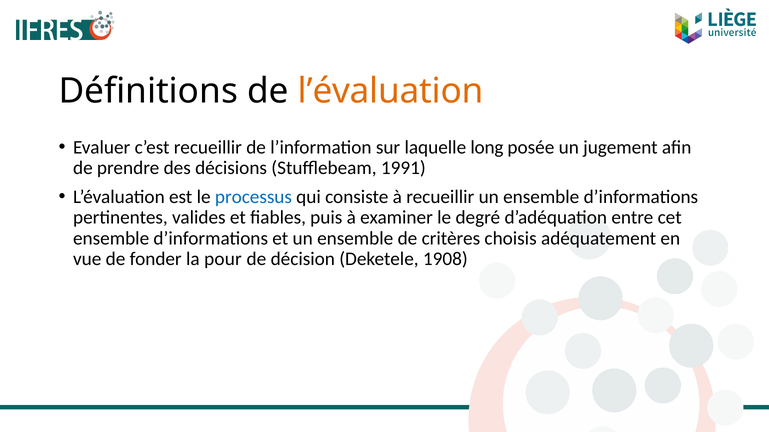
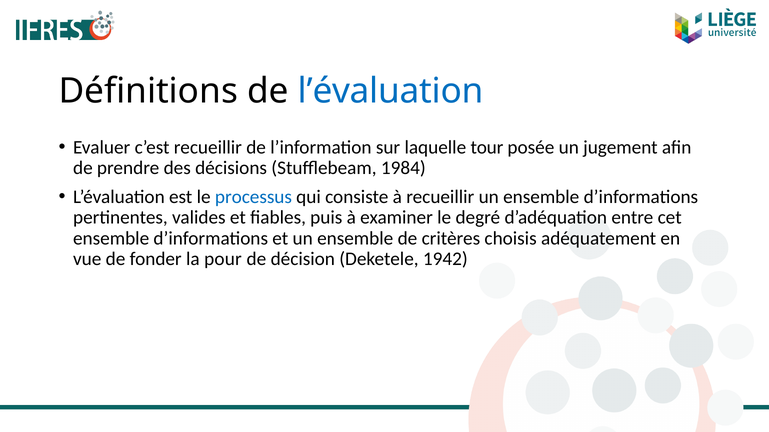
l’évaluation at (391, 91) colour: orange -> blue
long: long -> tour
1991: 1991 -> 1984
1908: 1908 -> 1942
